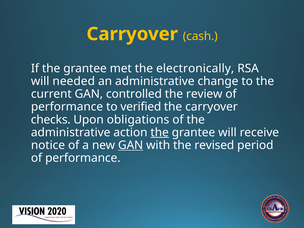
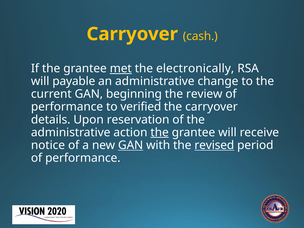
met underline: none -> present
needed: needed -> payable
controlled: controlled -> beginning
checks: checks -> details
obligations: obligations -> reservation
revised underline: none -> present
